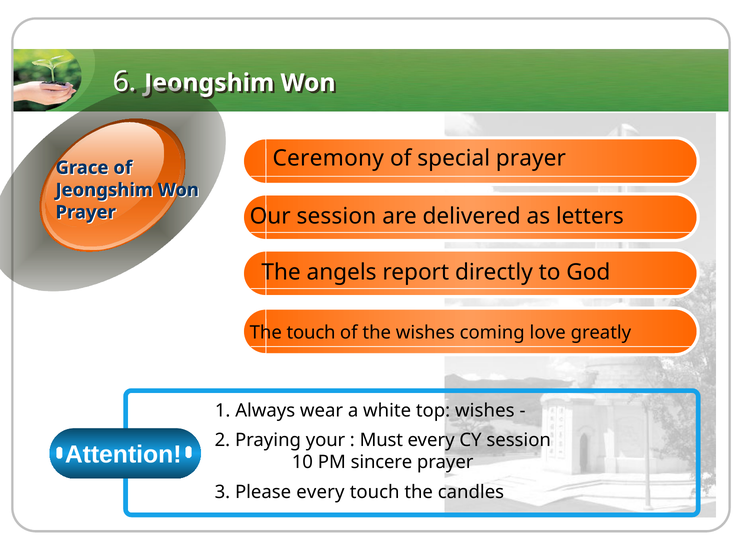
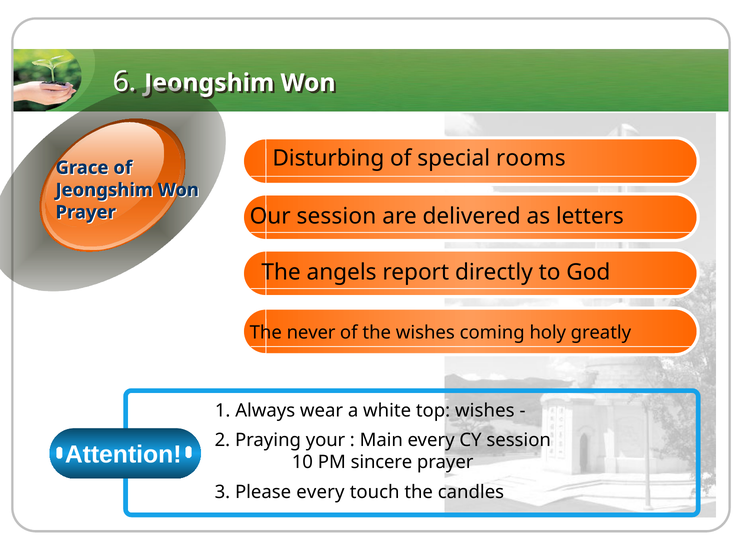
Ceremony: Ceremony -> Disturbing
special prayer: prayer -> rooms
The touch: touch -> never
love: love -> holy
Must: Must -> Main
